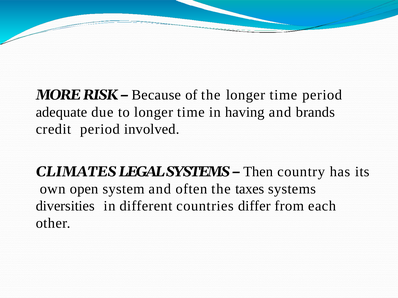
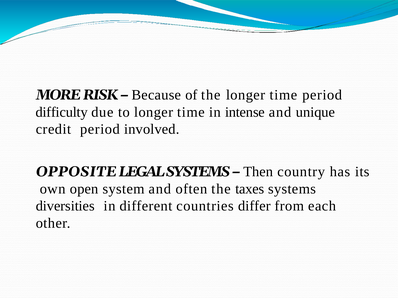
adequate: adequate -> difficulty
having: having -> intense
brands: brands -> unique
CLIMATES: CLIMATES -> OPPOSITE
